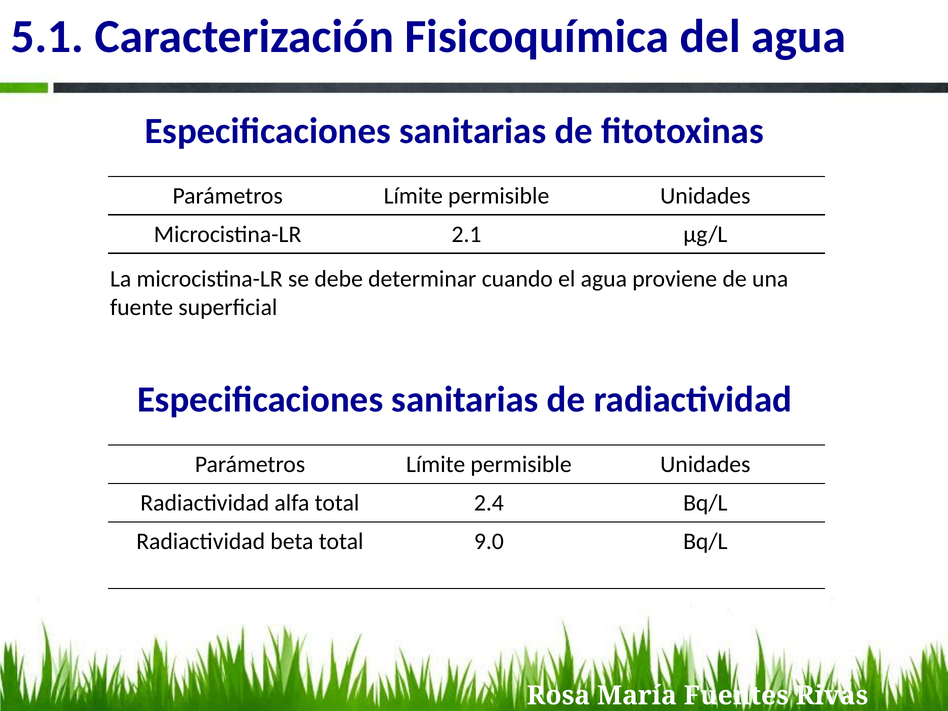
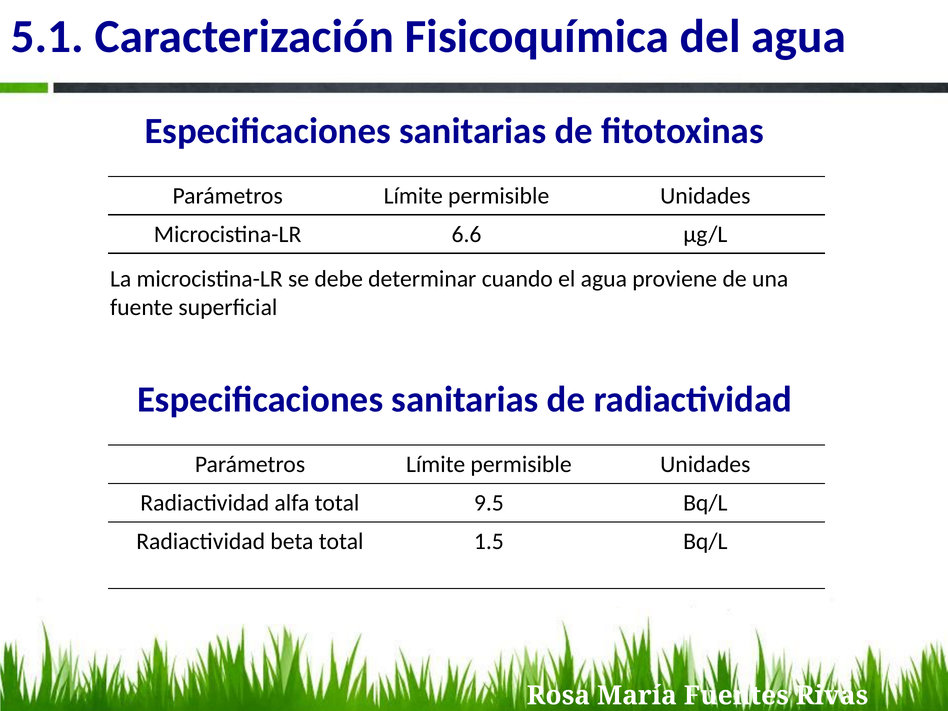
2.1: 2.1 -> 6.6
2.4: 2.4 -> 9.5
9.0: 9.0 -> 1.5
